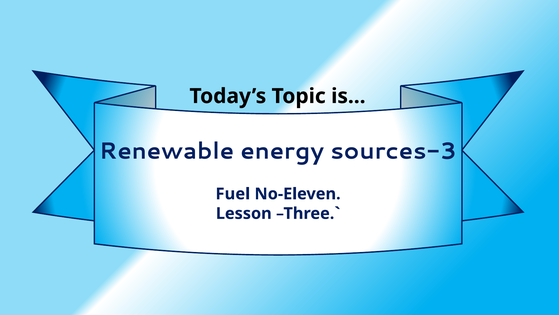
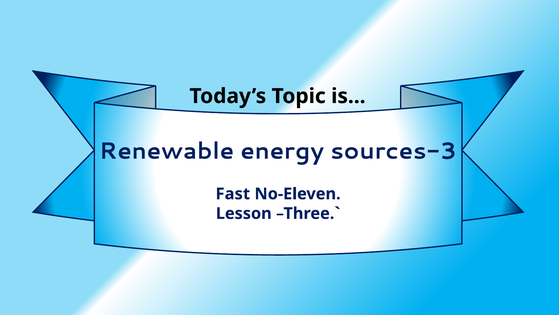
Fuel: Fuel -> Fast
